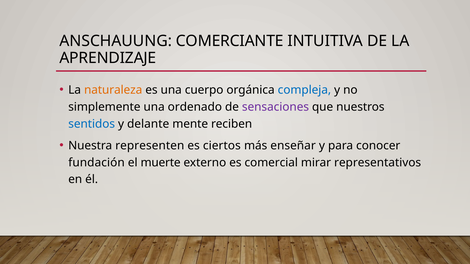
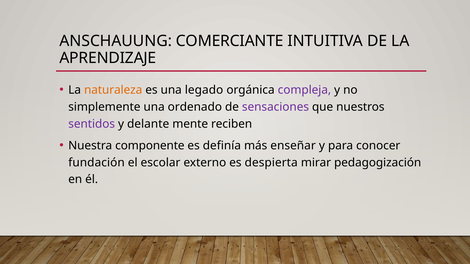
cuerpo: cuerpo -> legado
compleja colour: blue -> purple
sentidos colour: blue -> purple
representen: representen -> componente
ciertos: ciertos -> definía
muerte: muerte -> escolar
comercial: comercial -> despierta
representativos: representativos -> pedagogización
